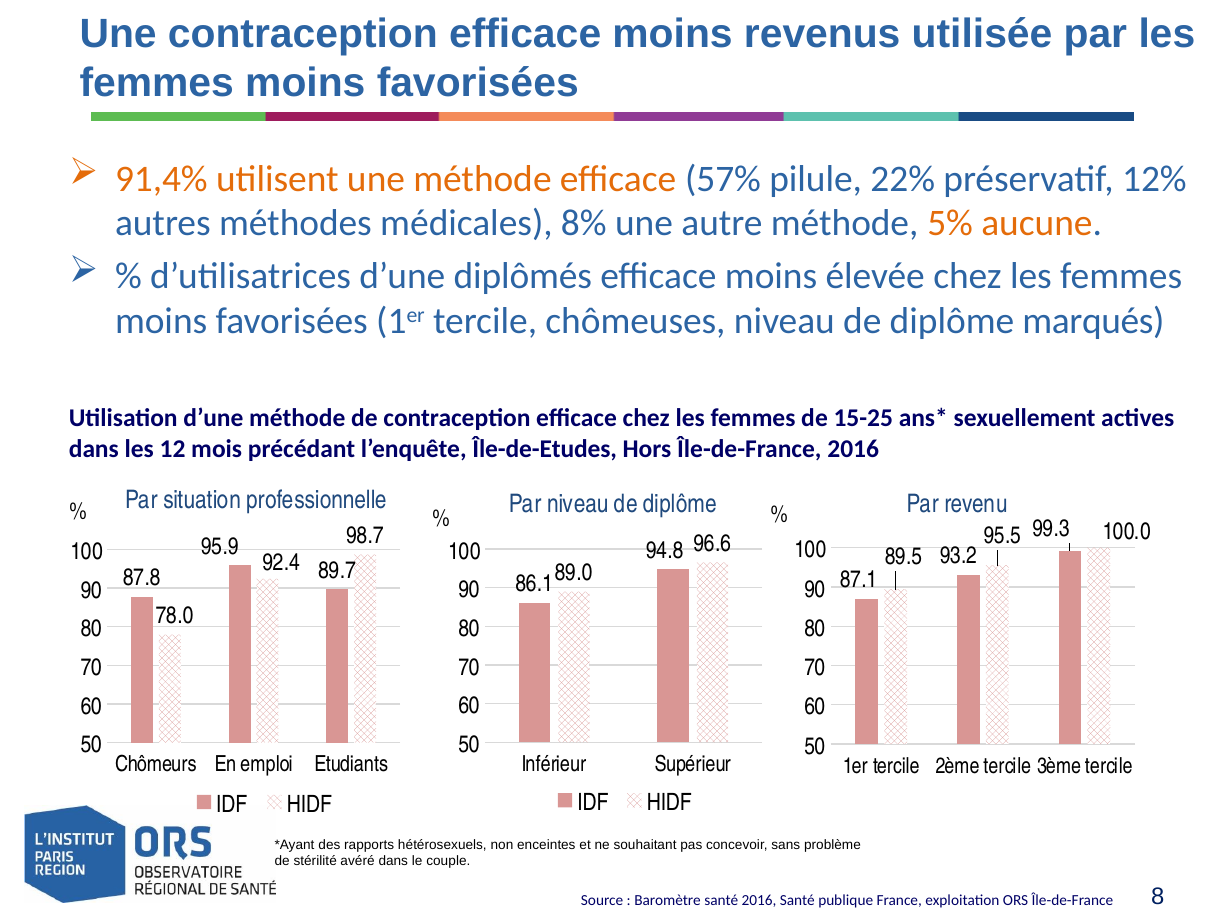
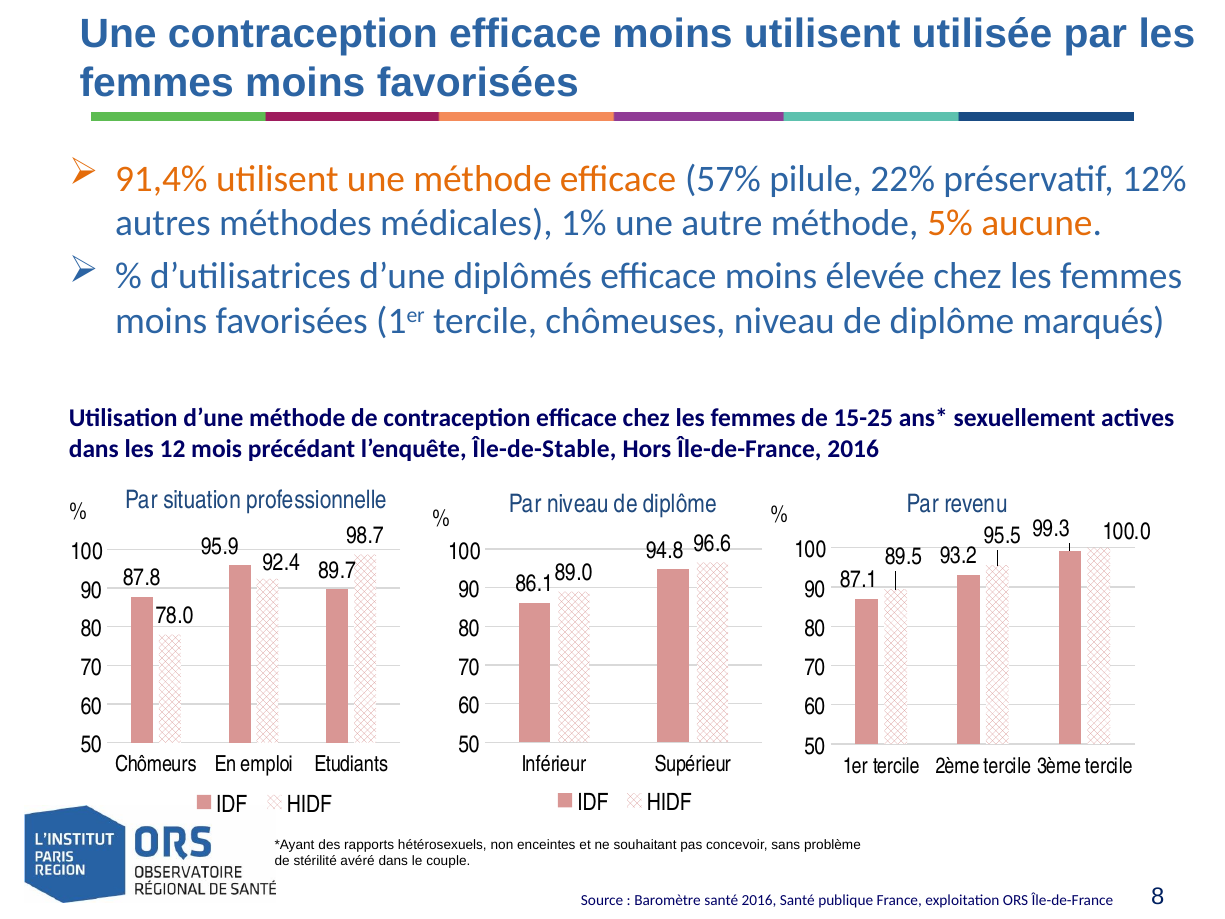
moins revenus: revenus -> utilisent
8%: 8% -> 1%
Île-de-Etudes: Île-de-Etudes -> Île-de-Stable
